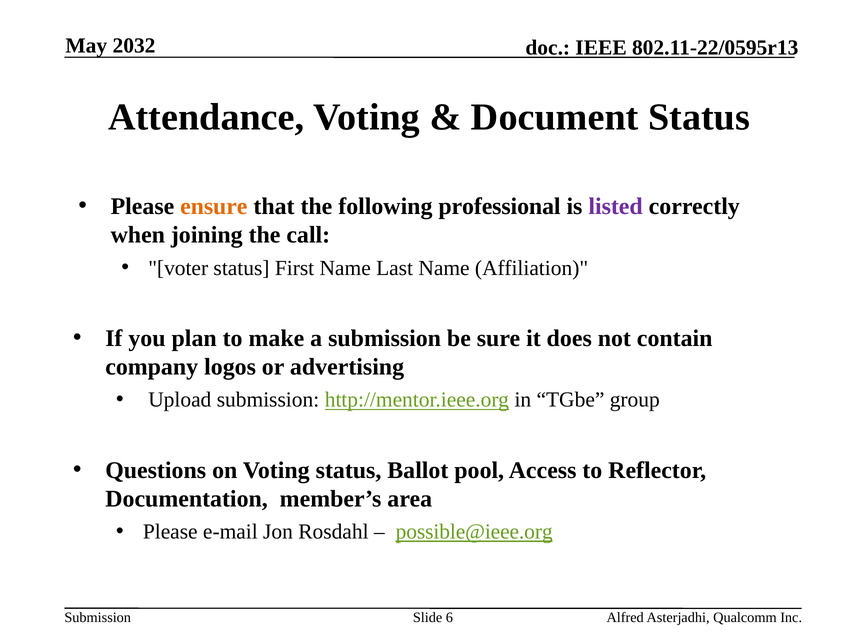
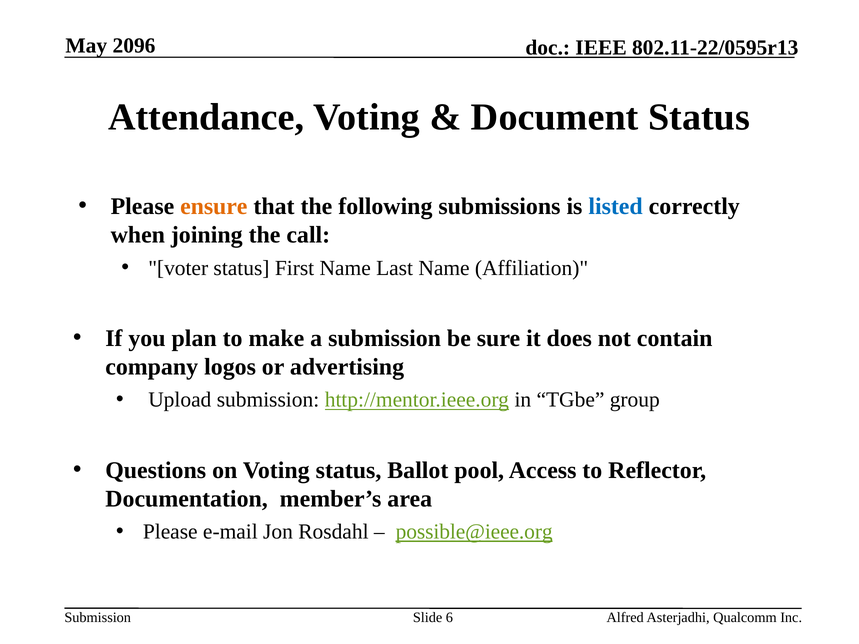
2032: 2032 -> 2096
professional: professional -> submissions
listed colour: purple -> blue
